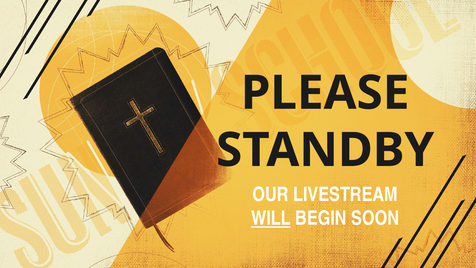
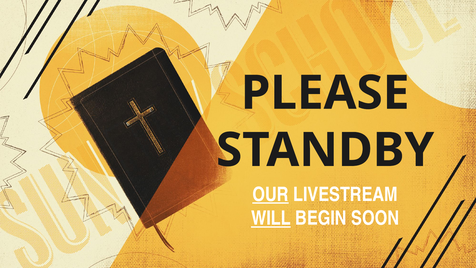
OUR underline: none -> present
